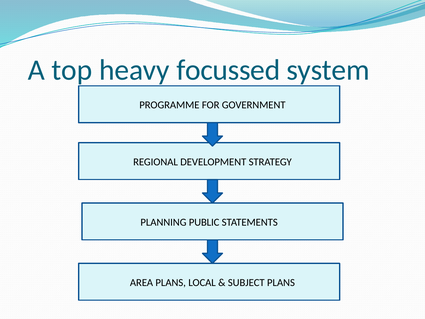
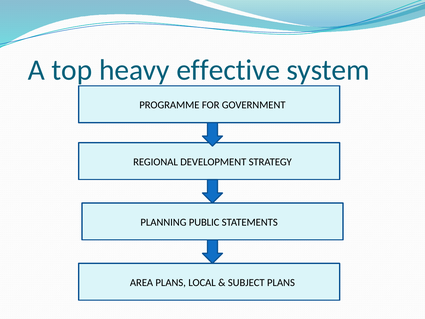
focussed: focussed -> effective
